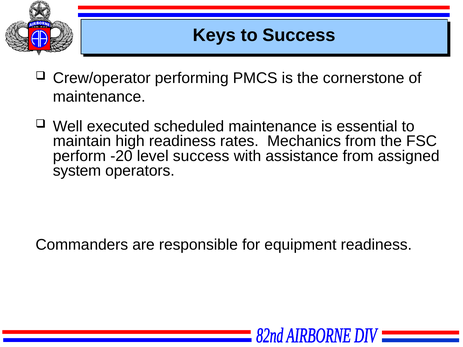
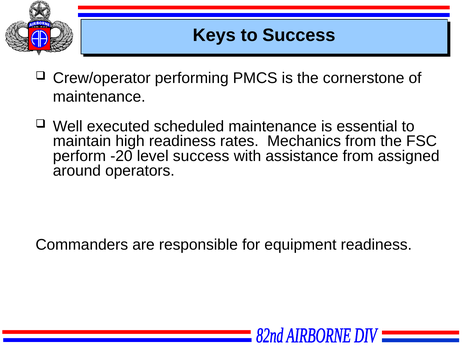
system: system -> around
